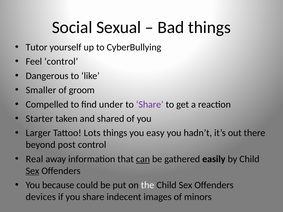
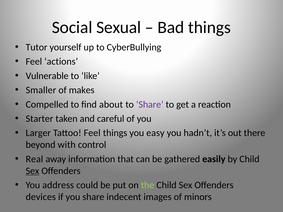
Feel control: control -> actions
Dangerous: Dangerous -> Vulnerable
groom: groom -> makes
under: under -> about
shared: shared -> careful
Tattoo Lots: Lots -> Feel
post: post -> with
can underline: present -> none
because: because -> address
the colour: white -> light green
